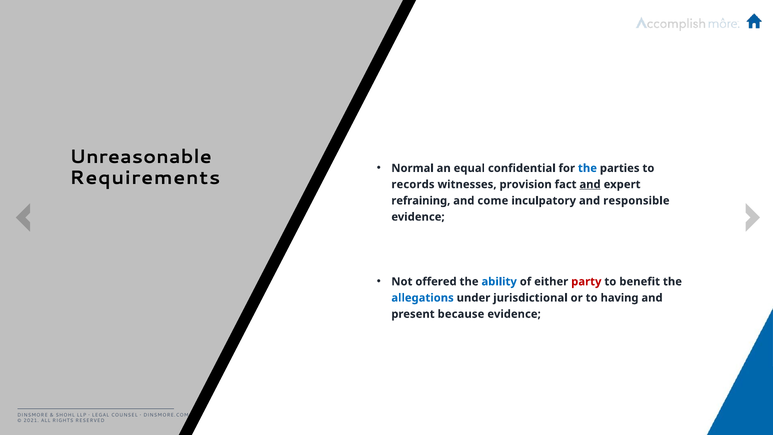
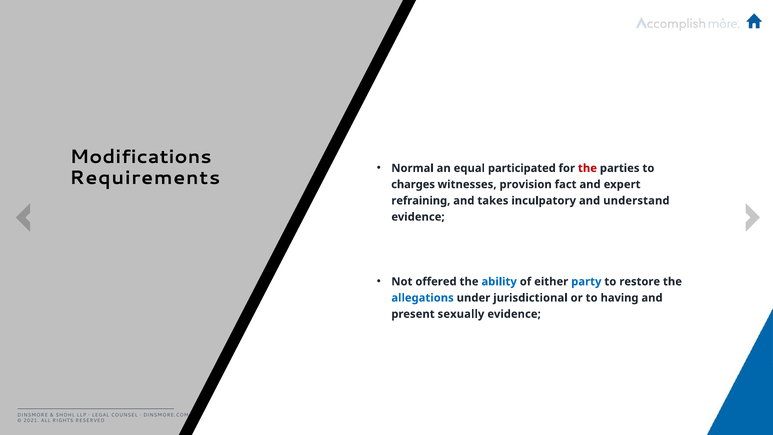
Unreasonable: Unreasonable -> Modifications
confidential: confidential -> participated
the at (587, 168) colour: blue -> red
records: records -> charges
and at (590, 184) underline: present -> none
come: come -> takes
responsible: responsible -> understand
party colour: red -> blue
benefit: benefit -> restore
because: because -> sexually
